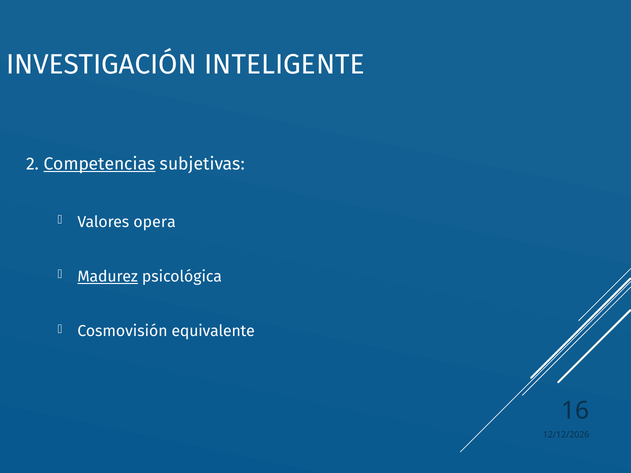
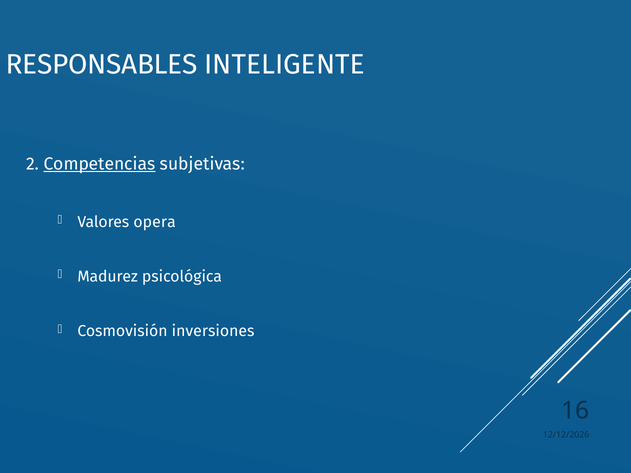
INVESTIGACIÓN: INVESTIGACIÓN -> RESPONSABLES
Madurez underline: present -> none
equivalente: equivalente -> inversiones
